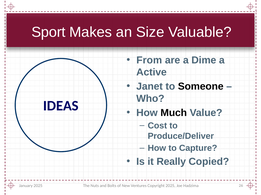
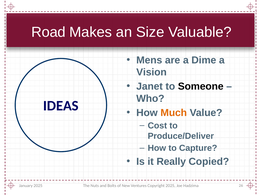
Sport: Sport -> Road
From: From -> Mens
Active: Active -> Vision
Much colour: black -> orange
